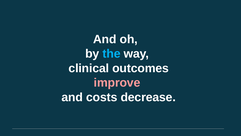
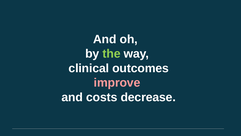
the colour: light blue -> light green
